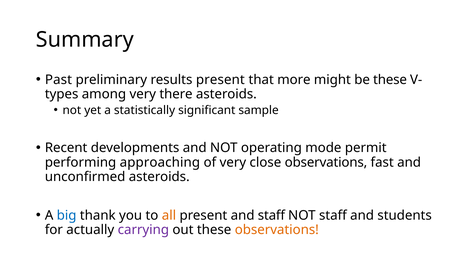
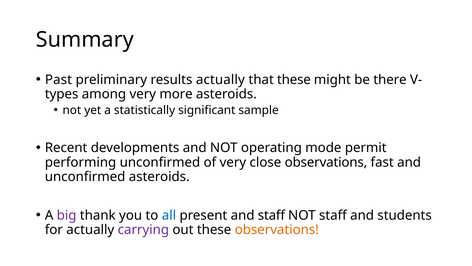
results present: present -> actually
that more: more -> these
be these: these -> there
there: there -> more
performing approaching: approaching -> unconfirmed
big colour: blue -> purple
all colour: orange -> blue
